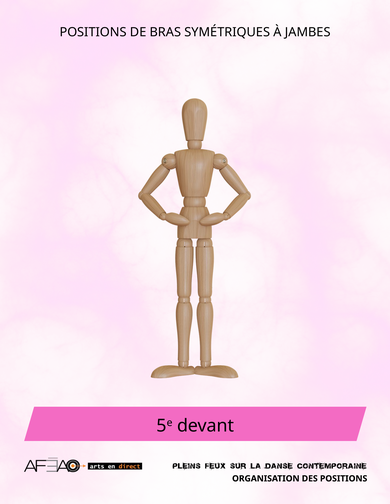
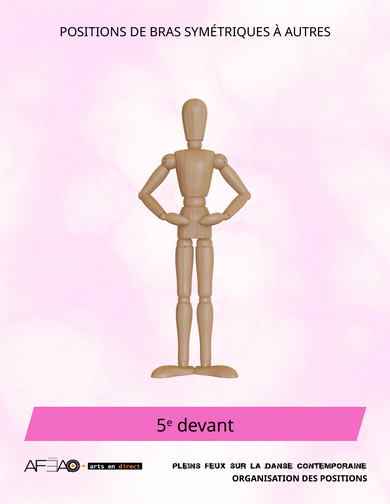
JAMBES: JAMBES -> AUTRES
